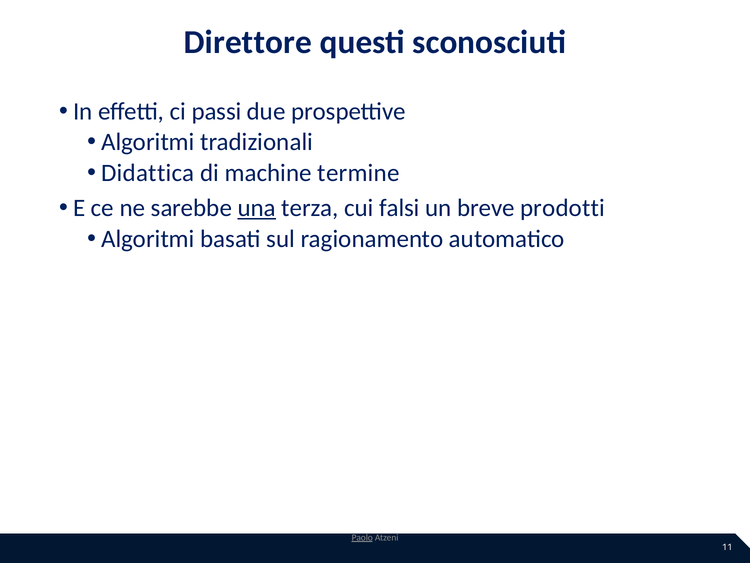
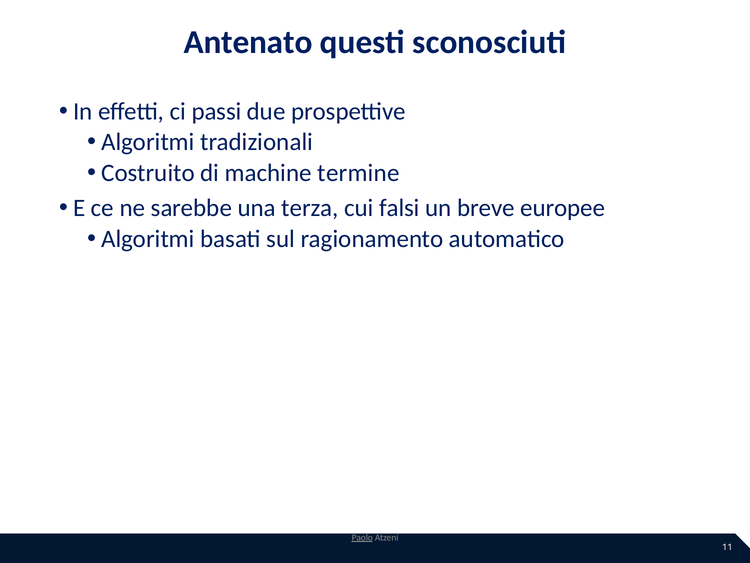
Direttore: Direttore -> Antenato
Didattica: Didattica -> Costruito
una underline: present -> none
prodotti: prodotti -> europee
